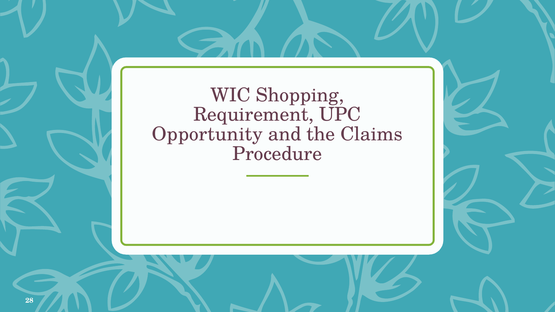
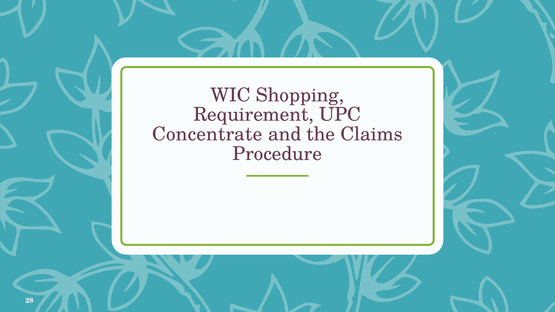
Opportunity: Opportunity -> Concentrate
